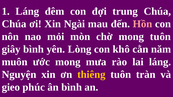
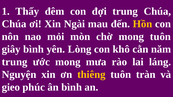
1 Láng: Láng -> Thấy
Hồn colour: pink -> yellow
muôn at (15, 62): muôn -> trung
